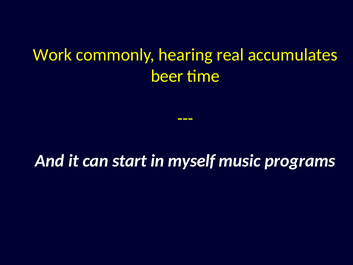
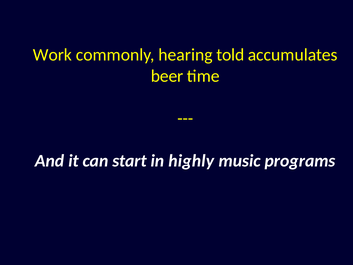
real: real -> told
myself: myself -> highly
